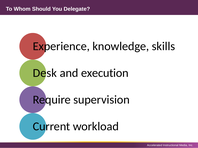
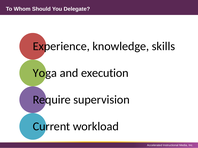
Desk: Desk -> Yoga
